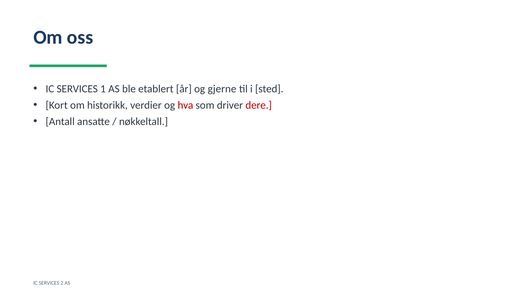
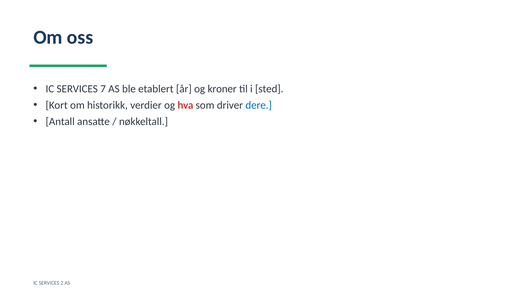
1: 1 -> 7
gjerne: gjerne -> kroner
dere colour: red -> blue
